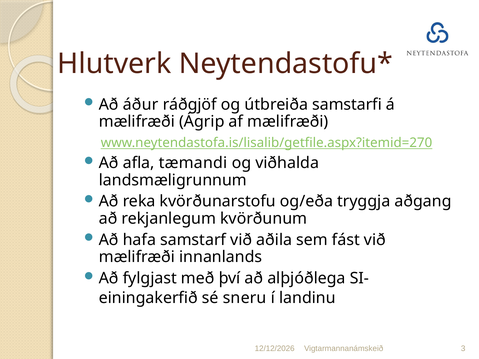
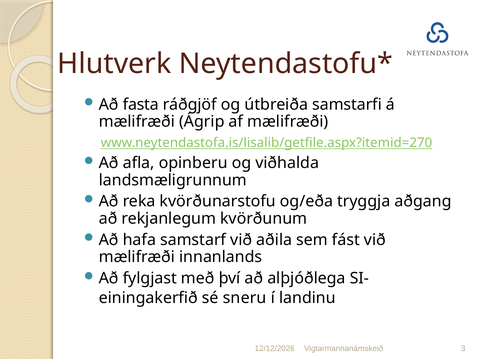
áður: áður -> fasta
afla tæmandi: tæmandi -> opinberu
